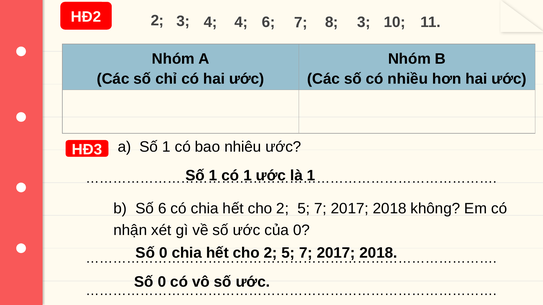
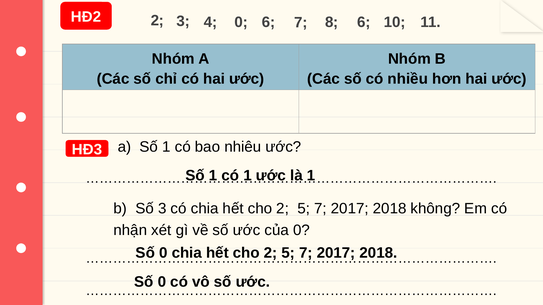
4 4: 4 -> 0
8 3: 3 -> 6
Số 6: 6 -> 3
